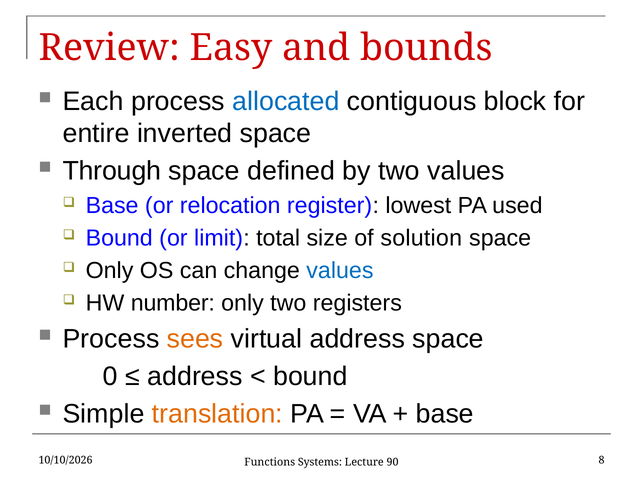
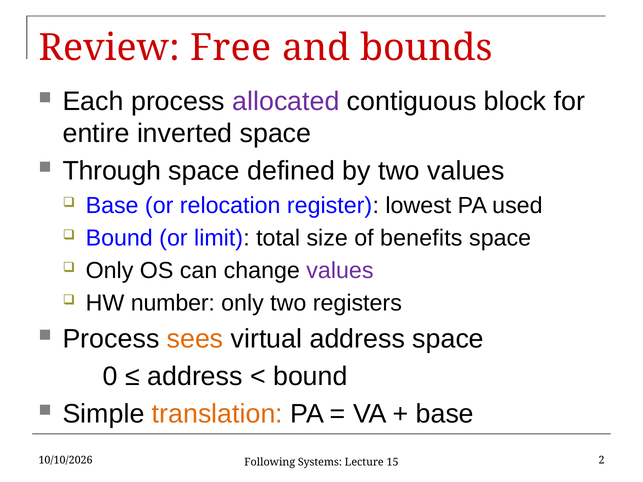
Easy: Easy -> Free
allocated colour: blue -> purple
solution: solution -> benefits
values at (340, 271) colour: blue -> purple
8: 8 -> 2
Functions: Functions -> Following
90: 90 -> 15
